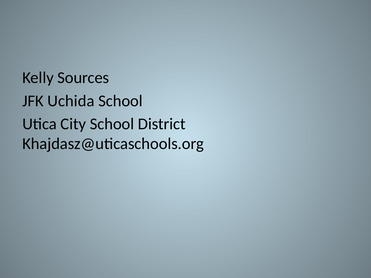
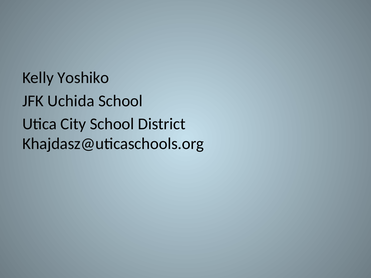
Sources: Sources -> Yoshiko
